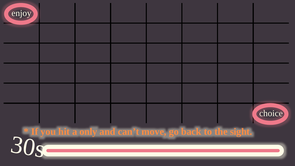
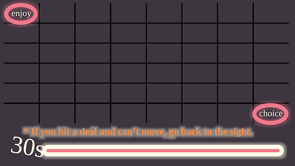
only: only -> deal
